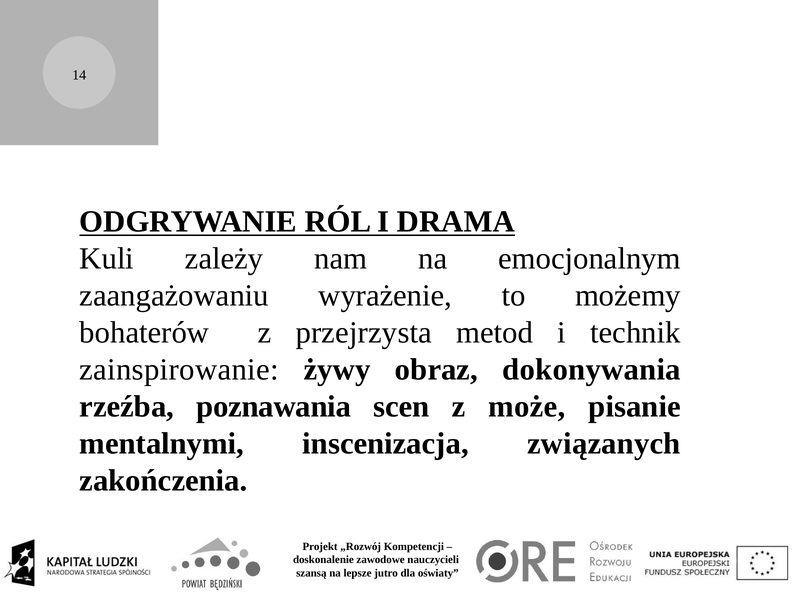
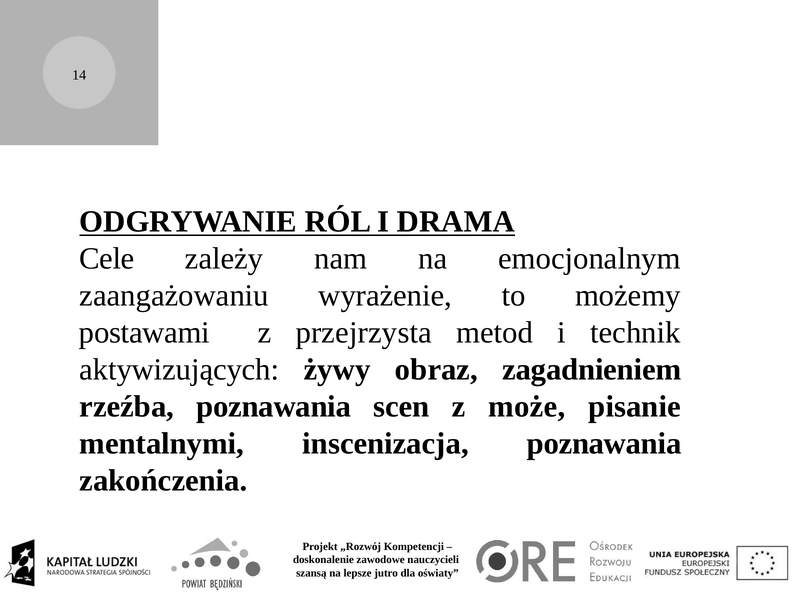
Kuli: Kuli -> Cele
bohaterów: bohaterów -> postawami
zainspirowanie: zainspirowanie -> aktywizujących
dokonywania: dokonywania -> zagadnieniem
inscenizacja związanych: związanych -> poznawania
